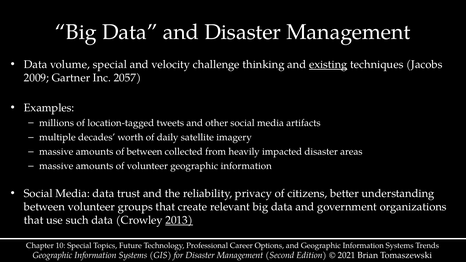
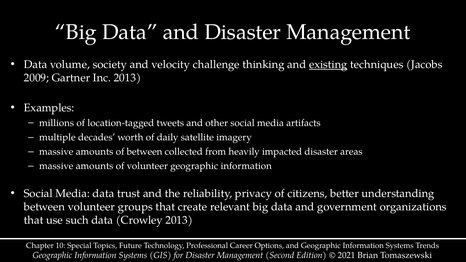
volume special: special -> society
Inc 2057: 2057 -> 2013
2013 at (179, 220) underline: present -> none
